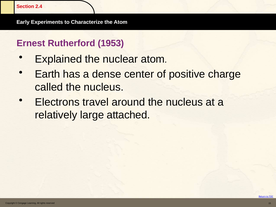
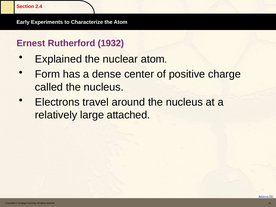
1953: 1953 -> 1932
Earth: Earth -> Form
